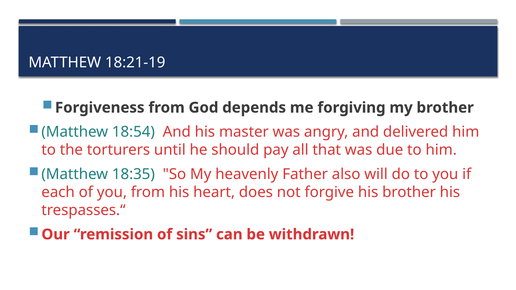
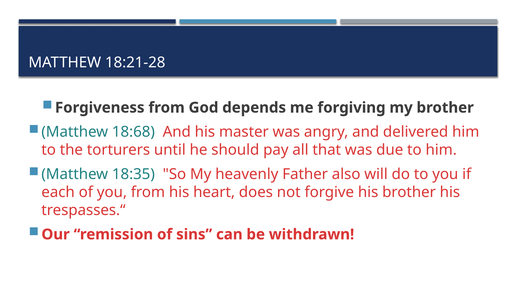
18:21-19: 18:21-19 -> 18:21-28
18:54: 18:54 -> 18:68
